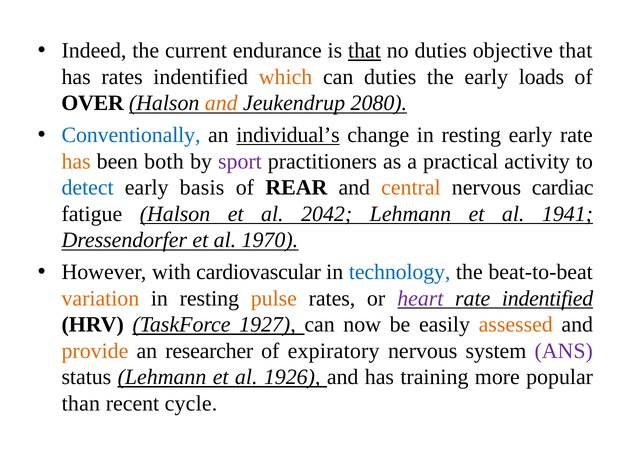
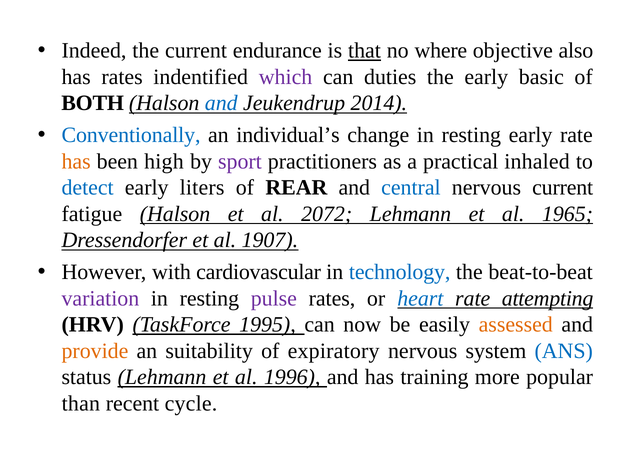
no duties: duties -> where
objective that: that -> also
which colour: orange -> purple
loads: loads -> basic
OVER: OVER -> BOTH
and at (221, 103) colour: orange -> blue
2080: 2080 -> 2014
individual’s underline: present -> none
both: both -> high
activity: activity -> inhaled
basis: basis -> liters
central colour: orange -> blue
nervous cardiac: cardiac -> current
2042: 2042 -> 2072
1941: 1941 -> 1965
1970: 1970 -> 1907
variation colour: orange -> purple
pulse colour: orange -> purple
heart colour: purple -> blue
rate indentified: indentified -> attempting
1927: 1927 -> 1995
researcher: researcher -> suitability
ANS colour: purple -> blue
1926: 1926 -> 1996
